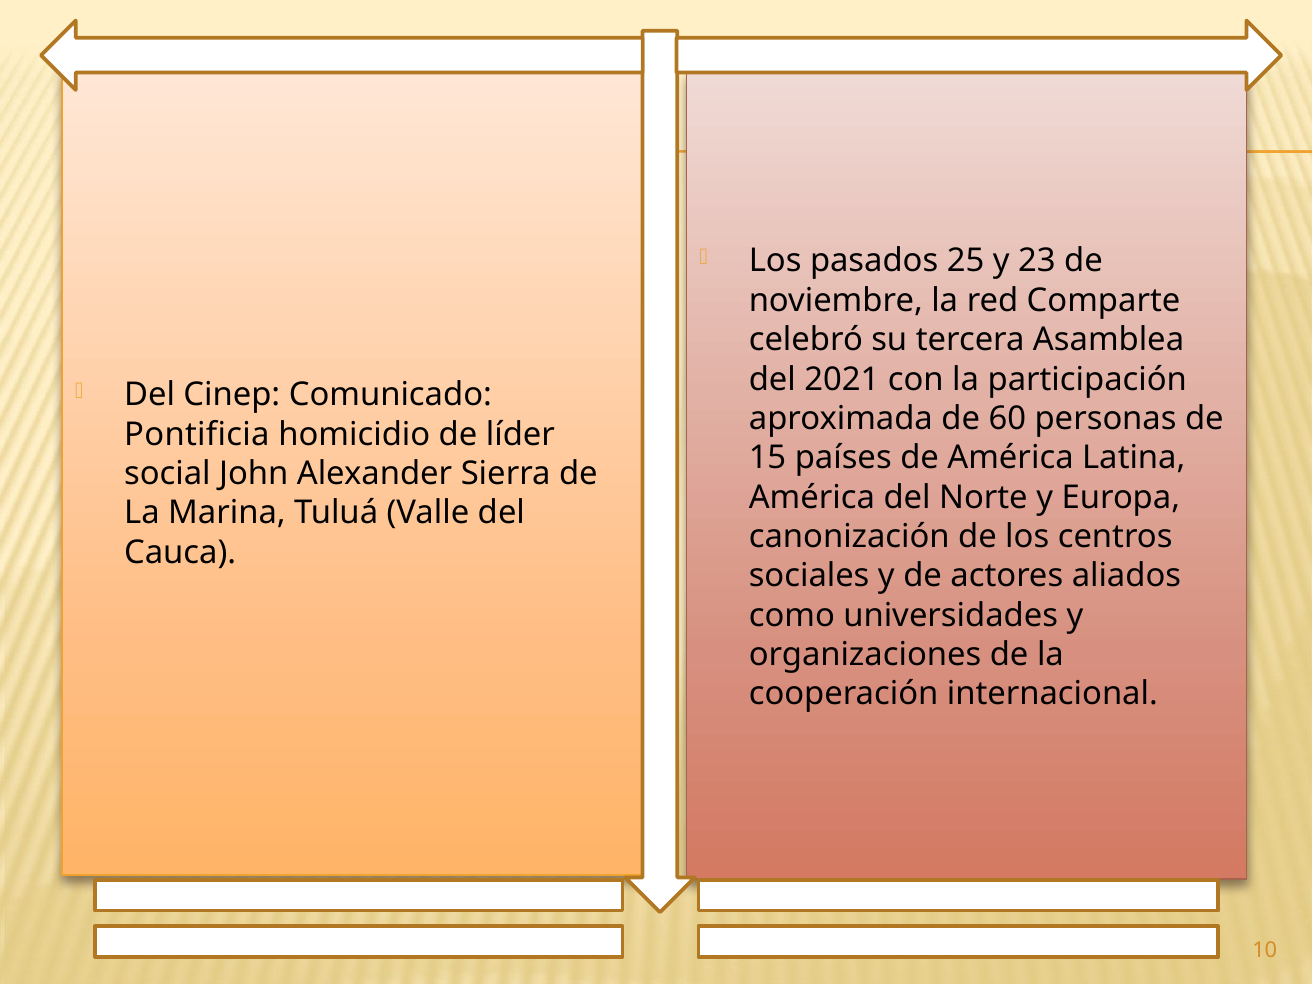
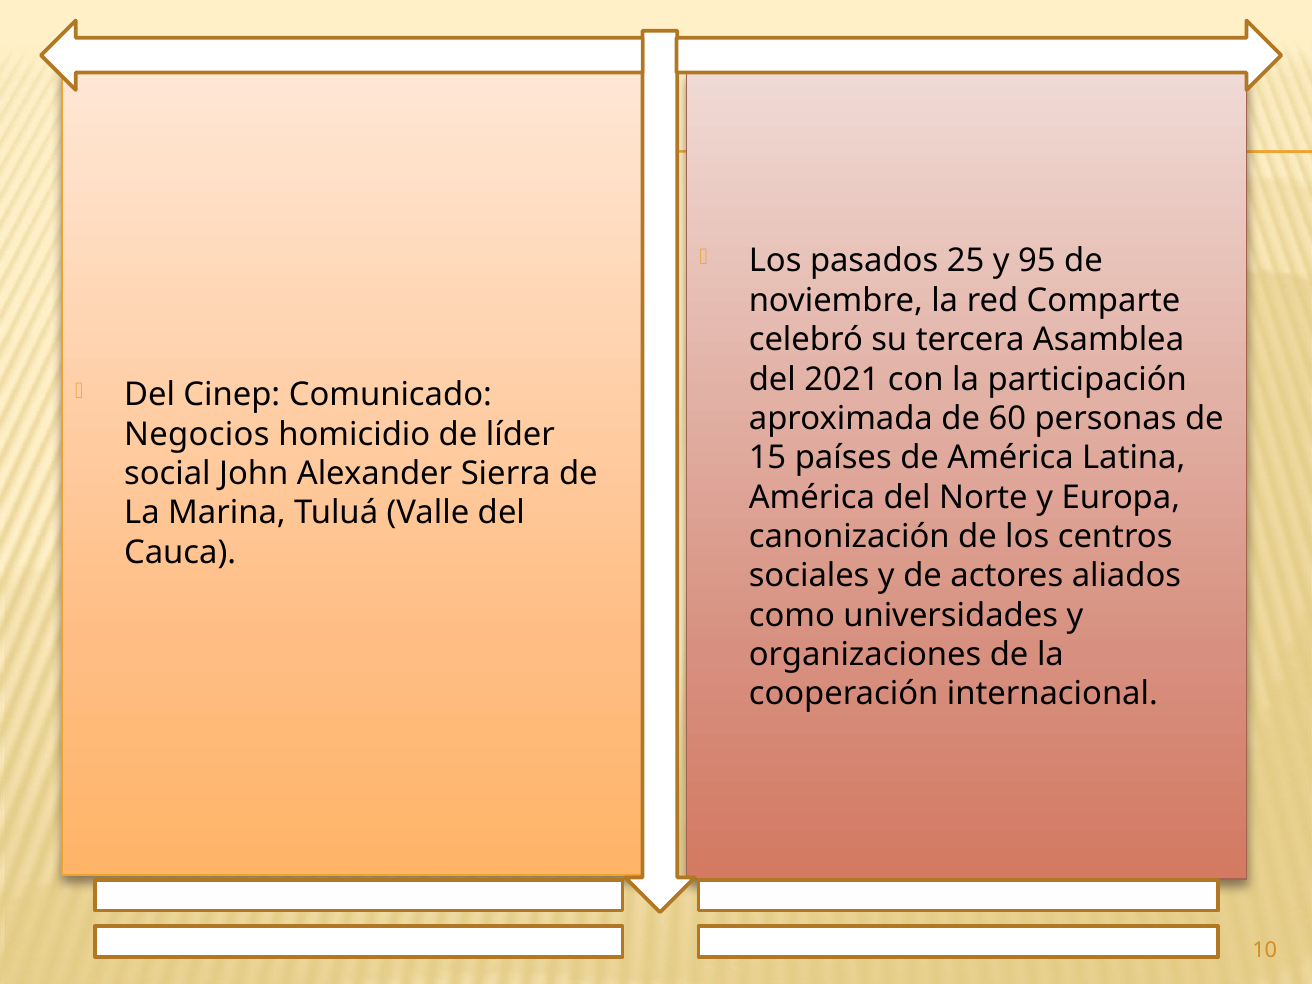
23: 23 -> 95
Pontificia: Pontificia -> Negocios
